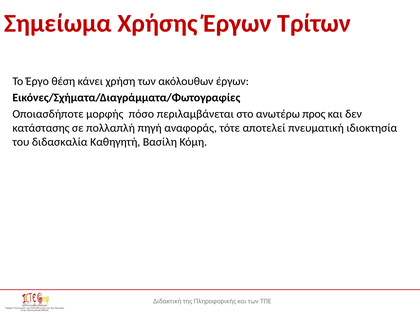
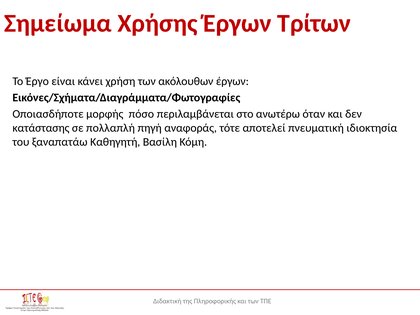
θέση: θέση -> είναι
προς: προς -> όταν
διδασκαλία: διδασκαλία -> ξαναπατάω
